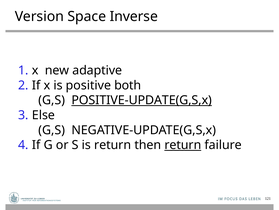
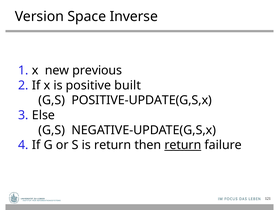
adaptive: adaptive -> previous
both: both -> built
POSITIVE-UPDATE(G,S,x underline: present -> none
